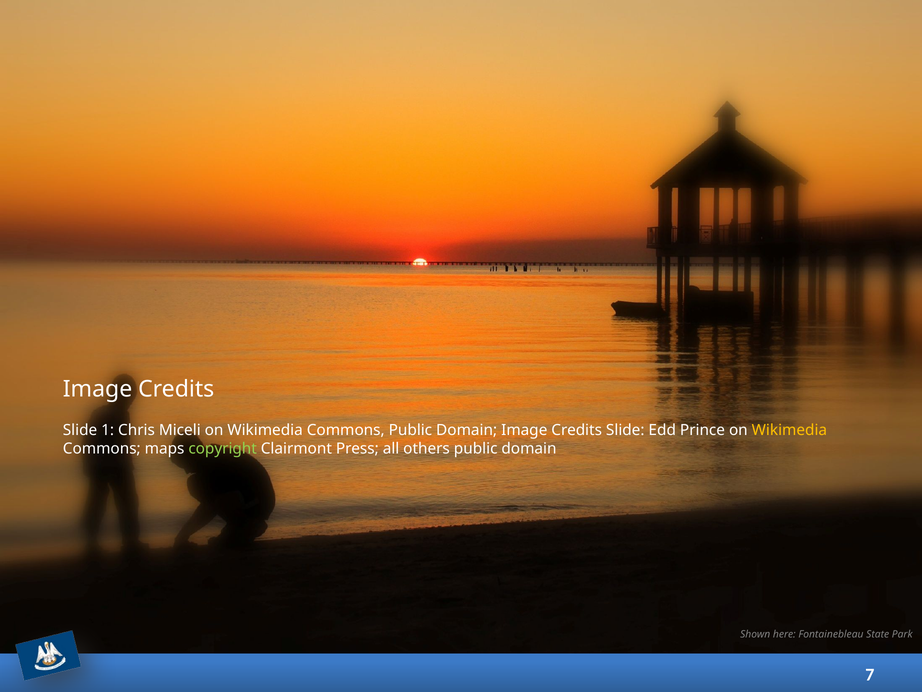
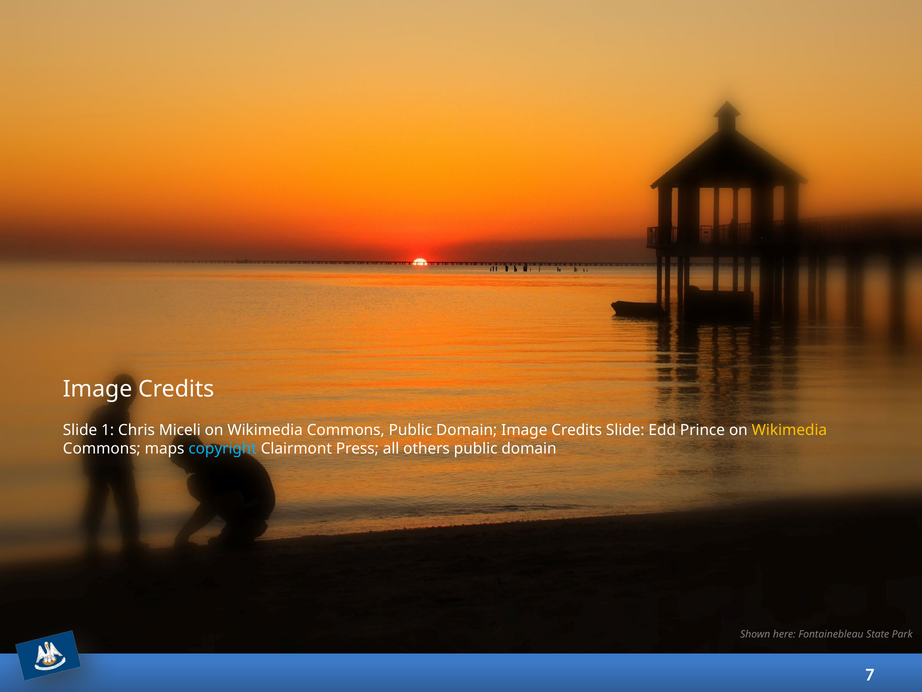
copyright colour: light green -> light blue
